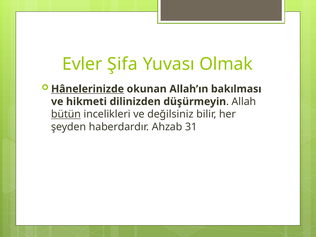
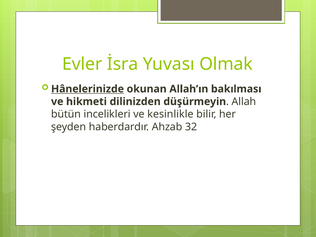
Şifa: Şifa -> İsra
bütün underline: present -> none
değilsiniz: değilsiniz -> kesinlikle
31: 31 -> 32
